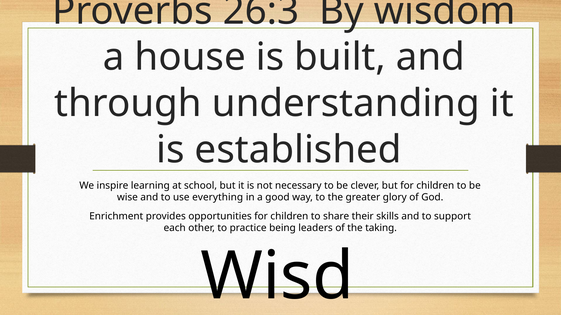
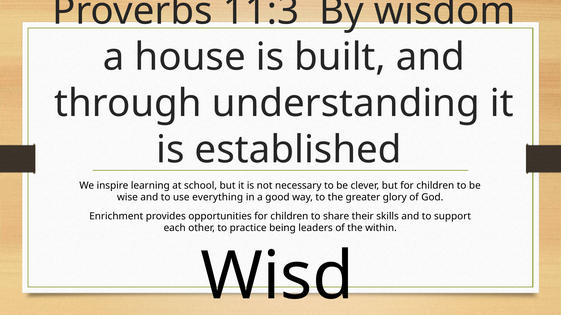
26:3: 26:3 -> 11:3
taking: taking -> within
